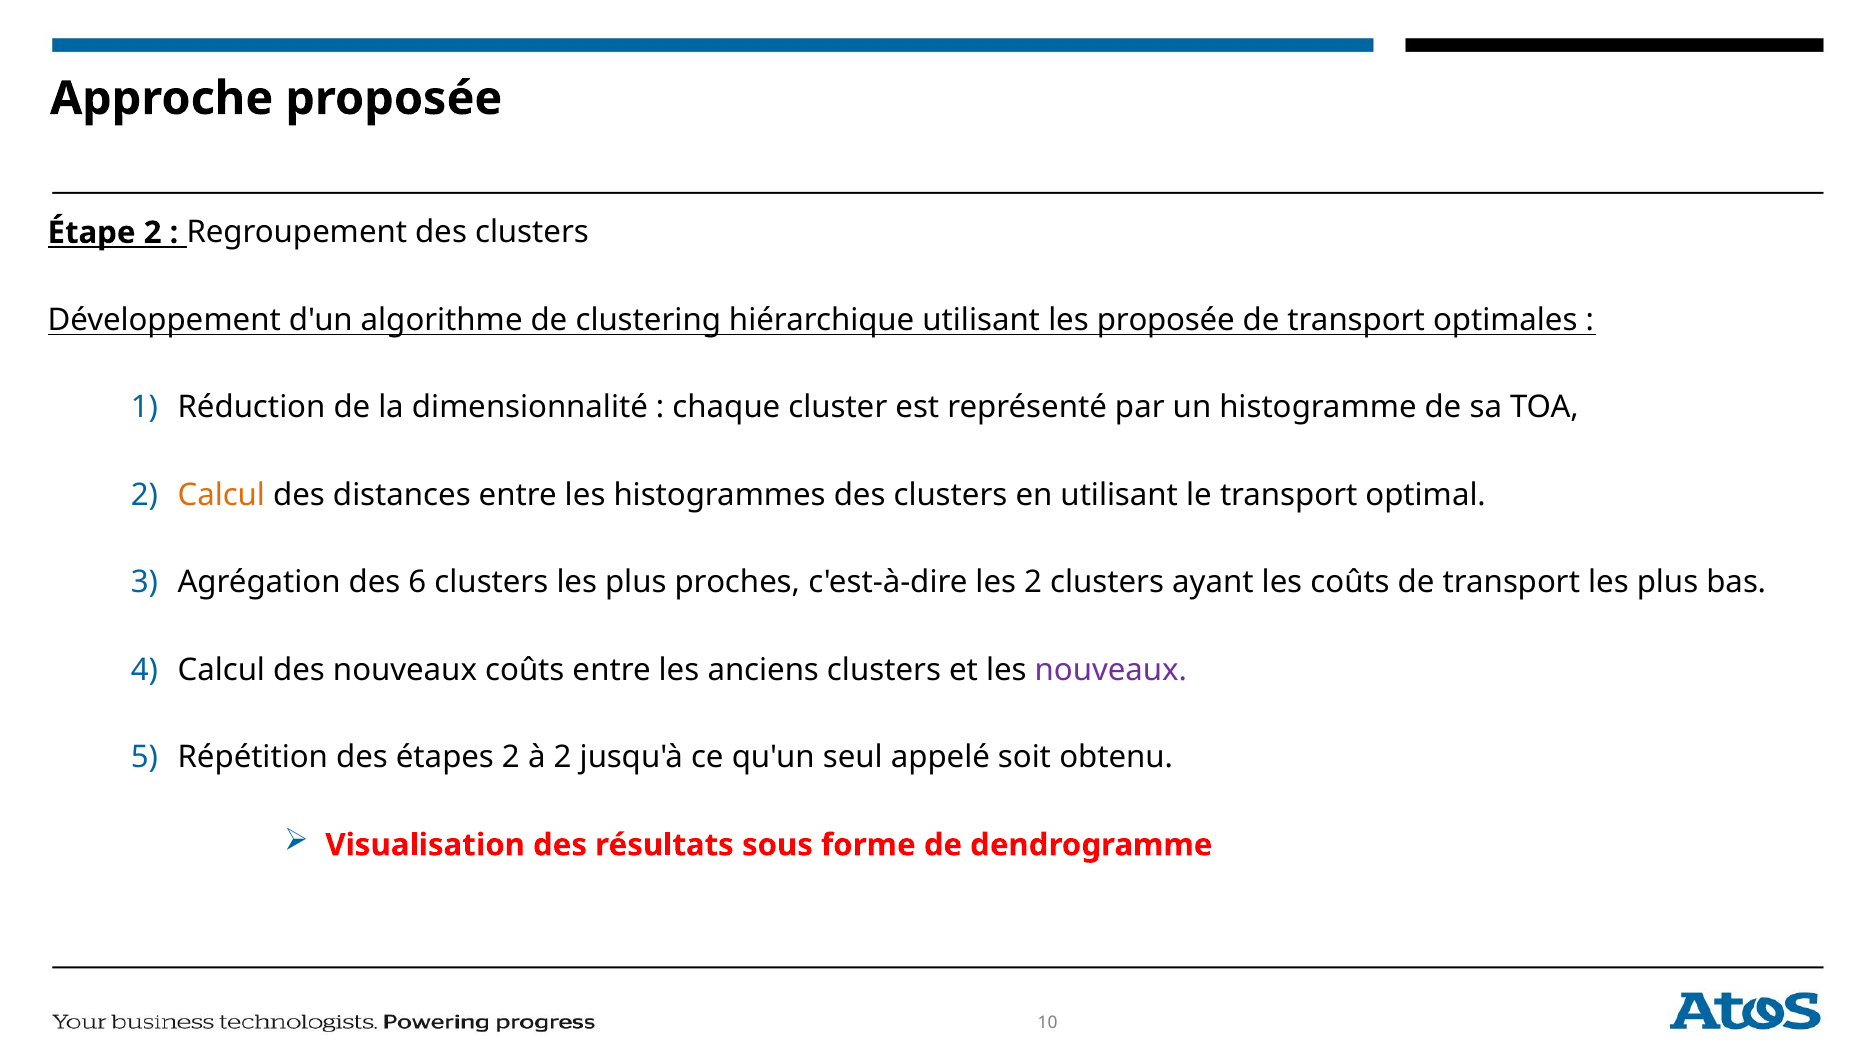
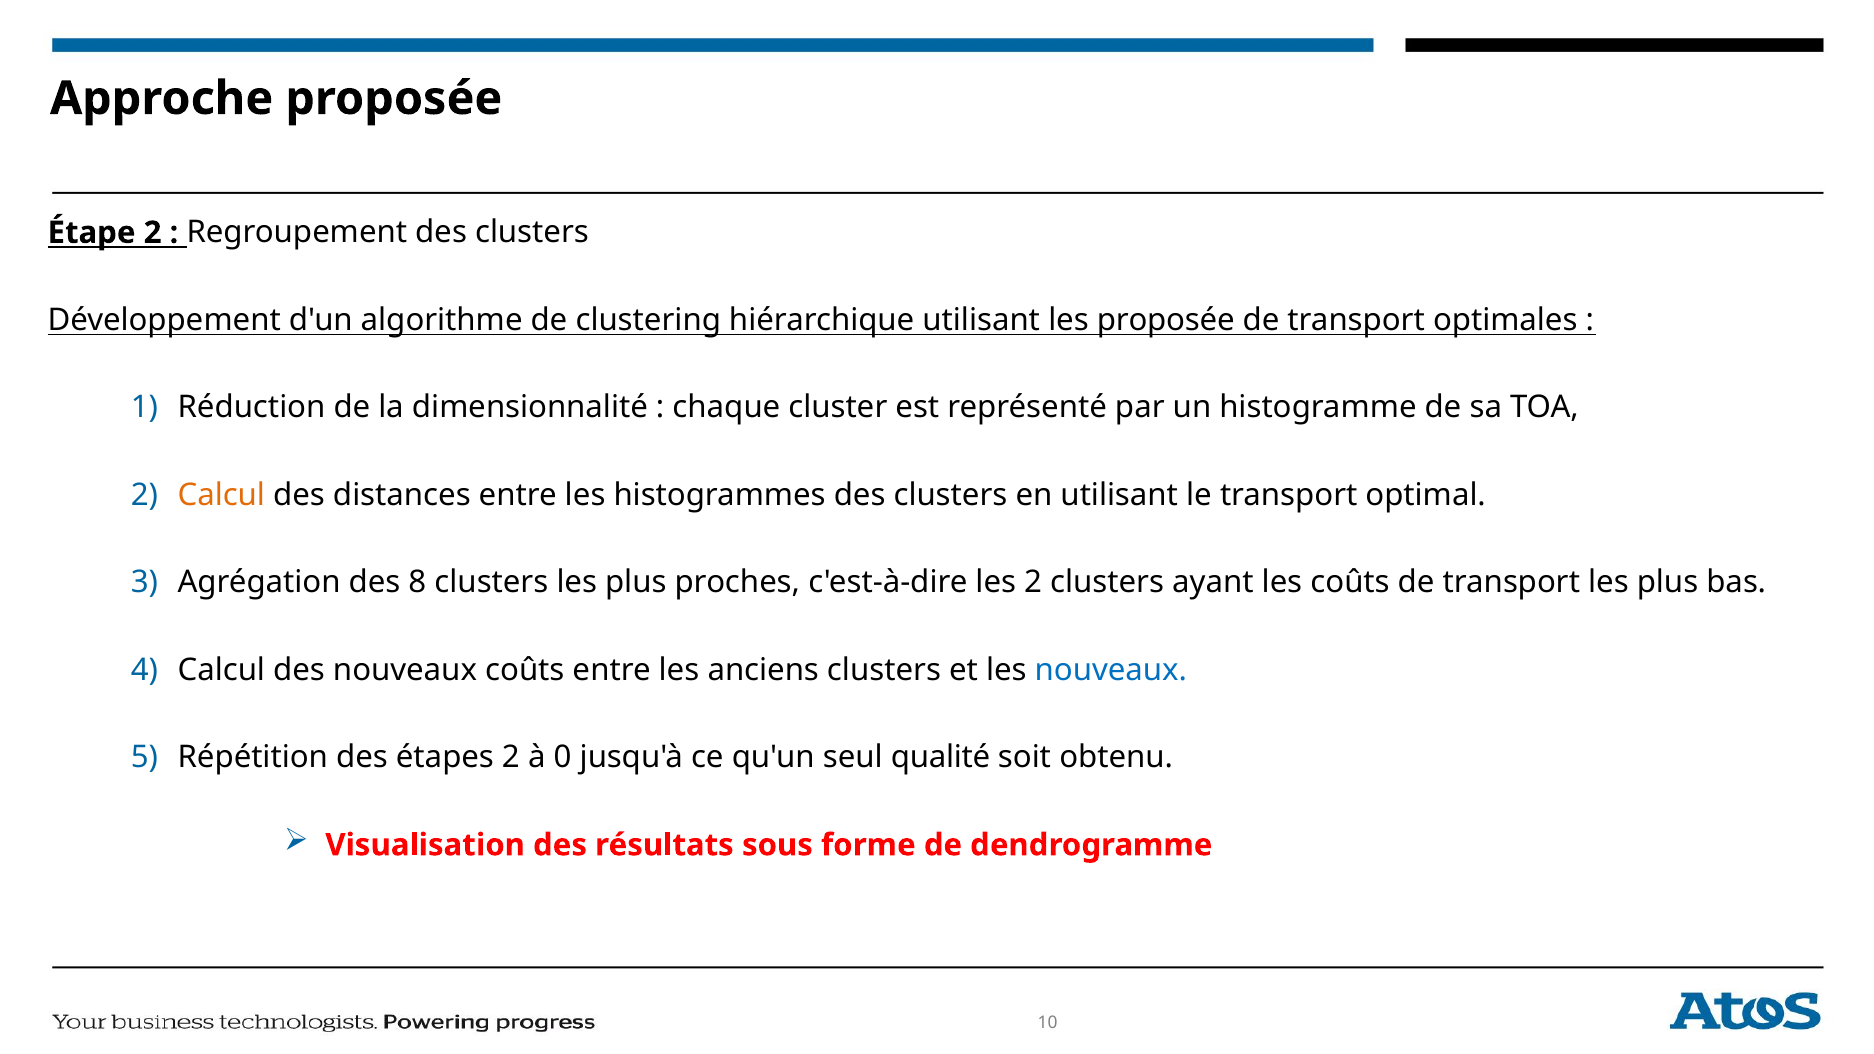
6: 6 -> 8
nouveaux at (1111, 670) colour: purple -> blue
à 2: 2 -> 0
appelé: appelé -> qualité
